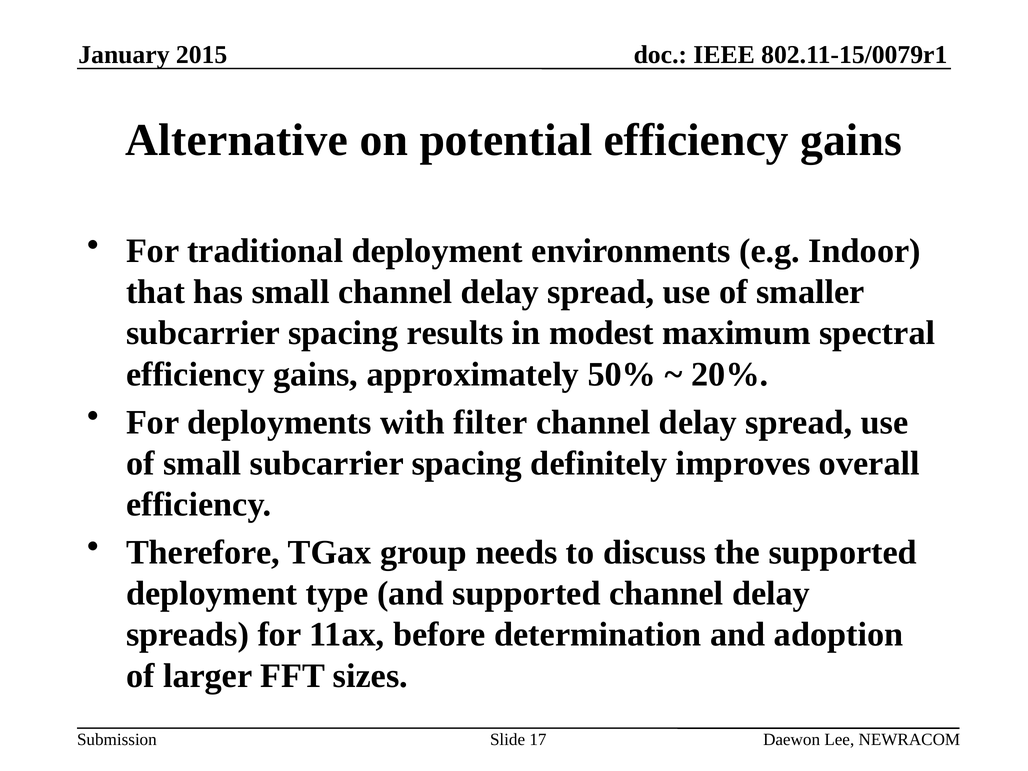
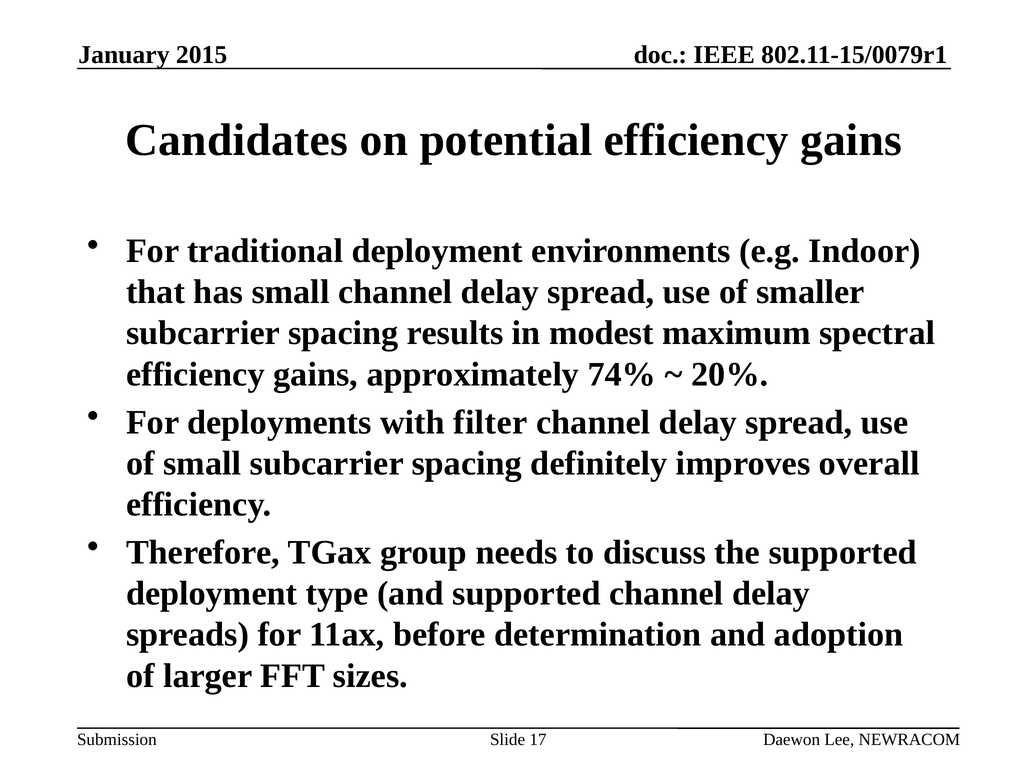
Alternative: Alternative -> Candidates
50%: 50% -> 74%
